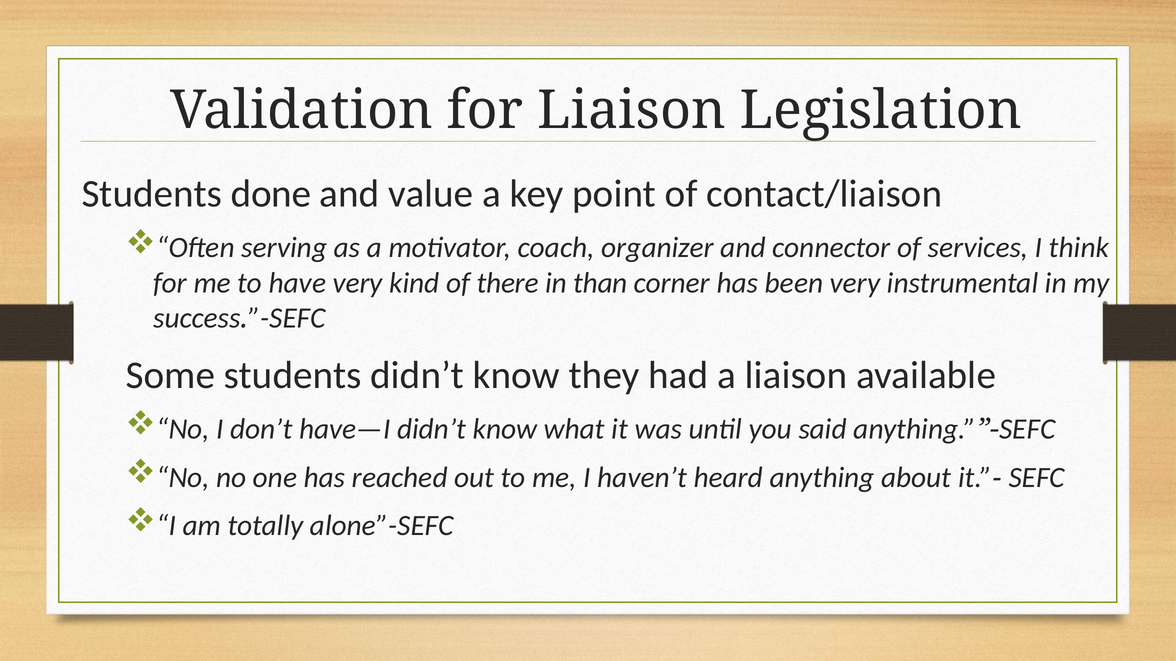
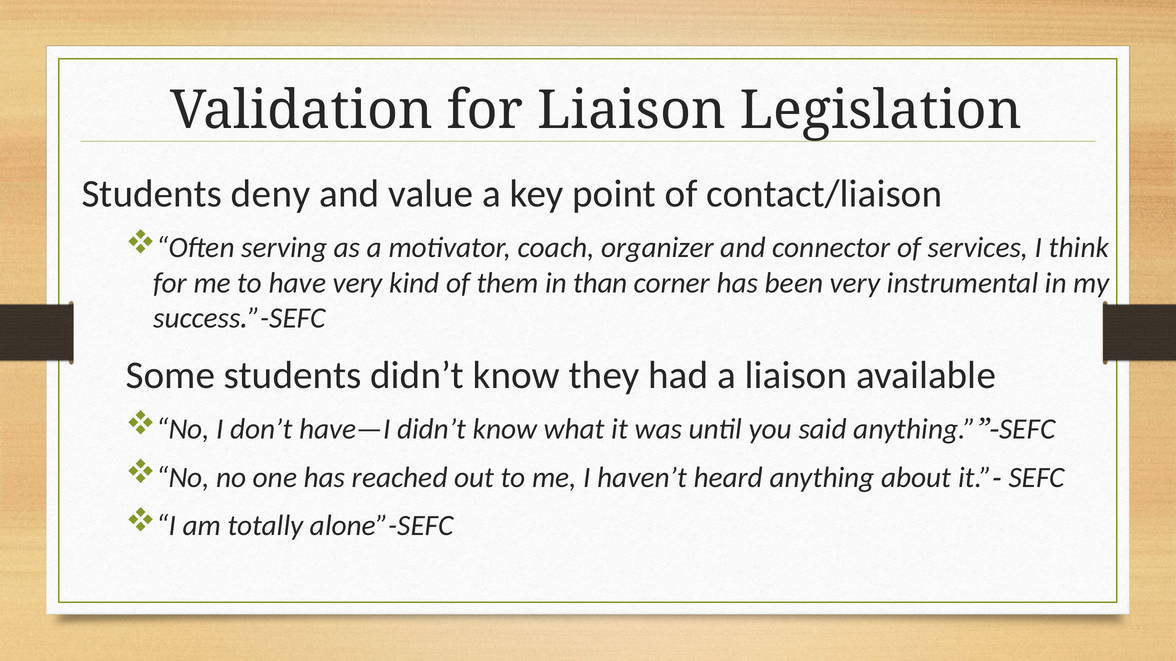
done: done -> deny
there: there -> them
